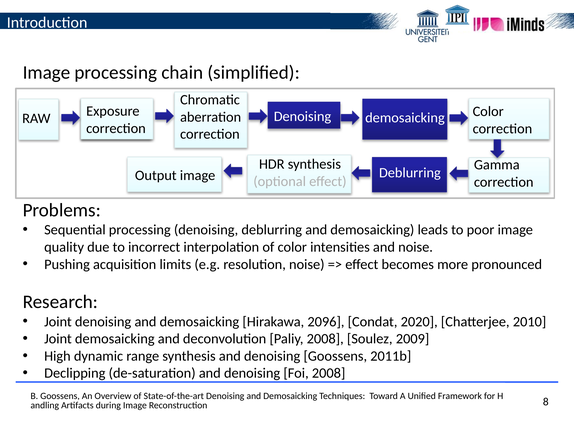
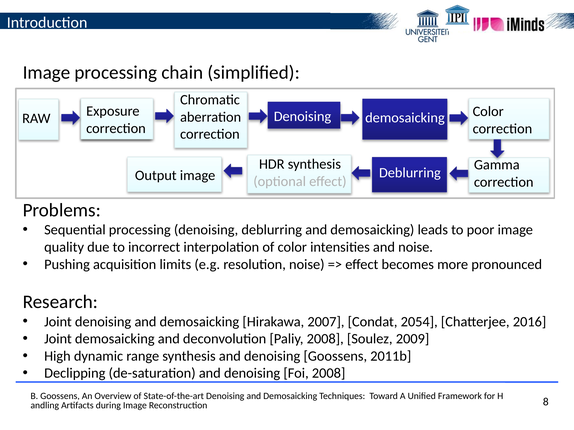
2096: 2096 -> 2007
2020: 2020 -> 2054
2010: 2010 -> 2016
